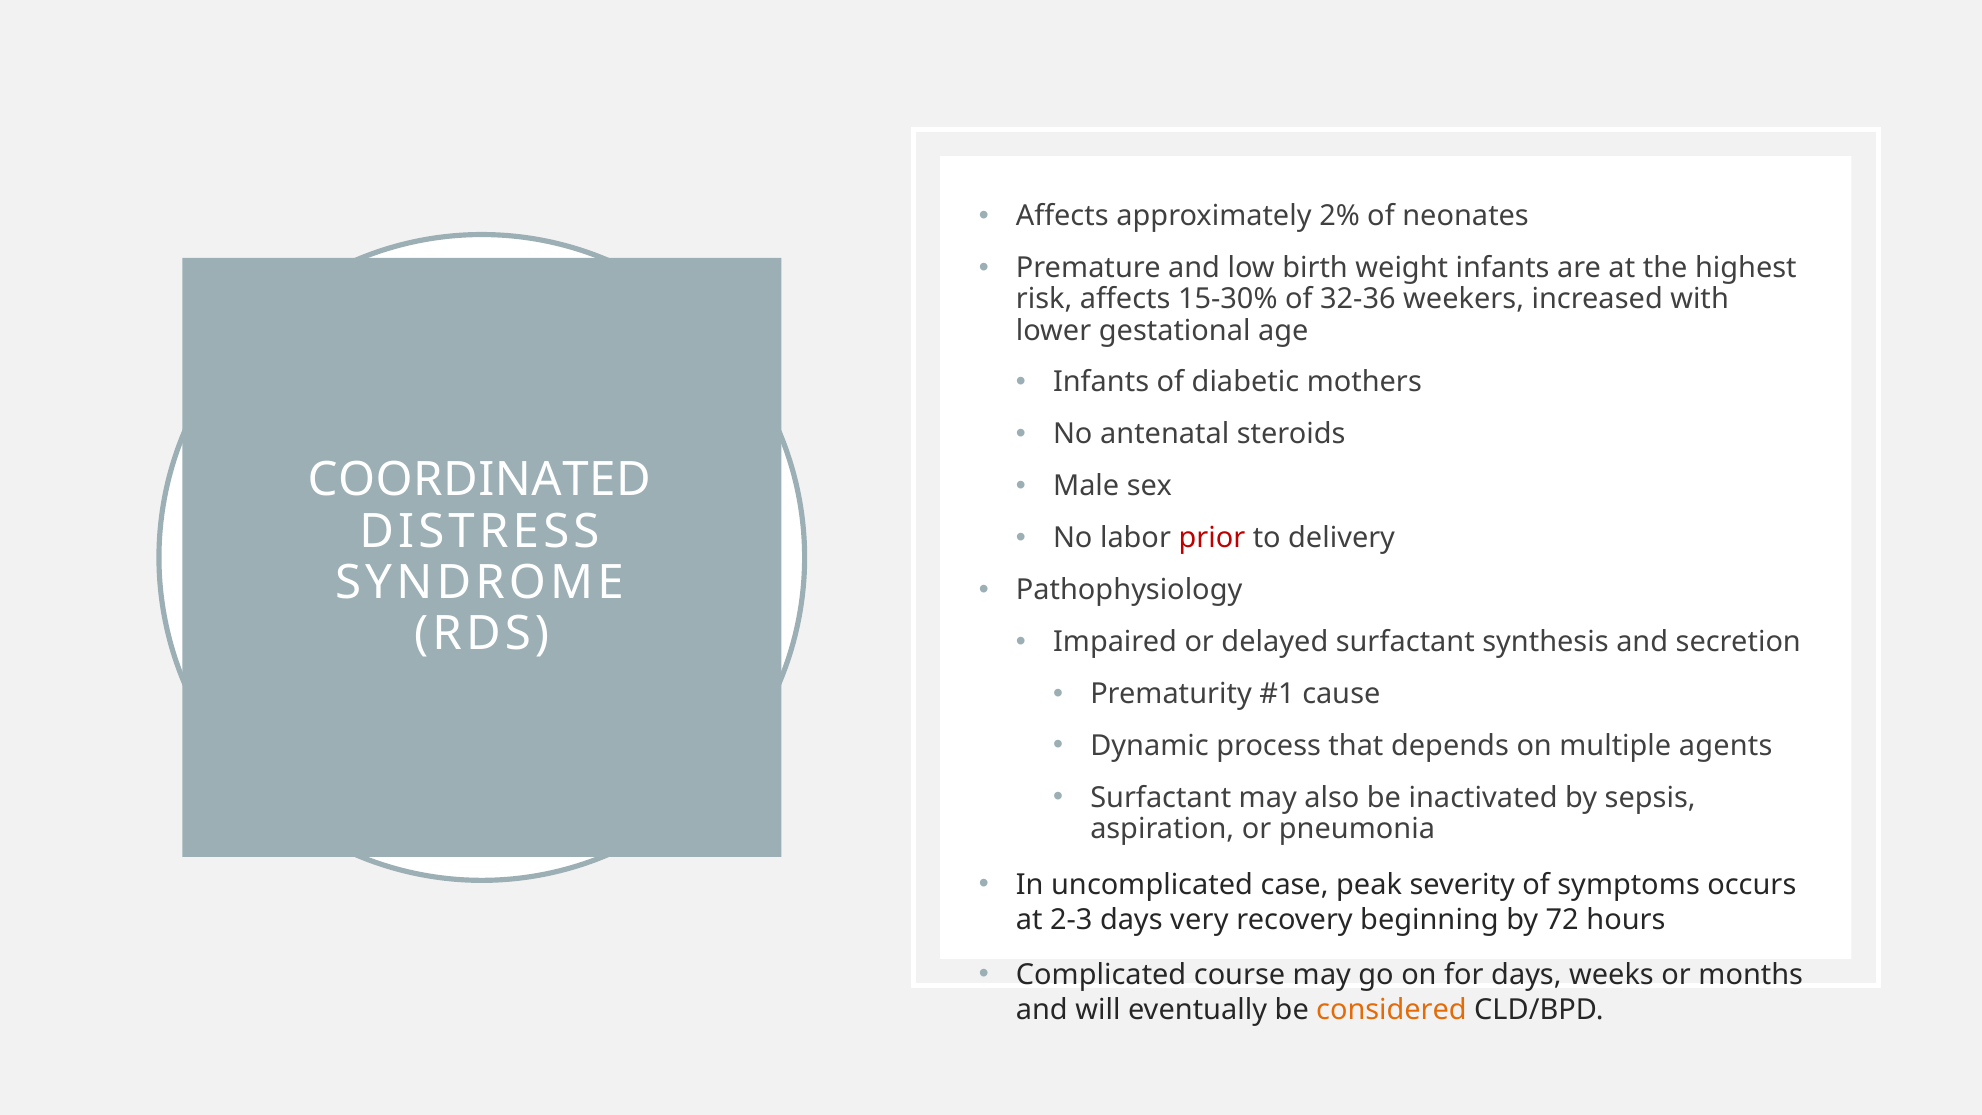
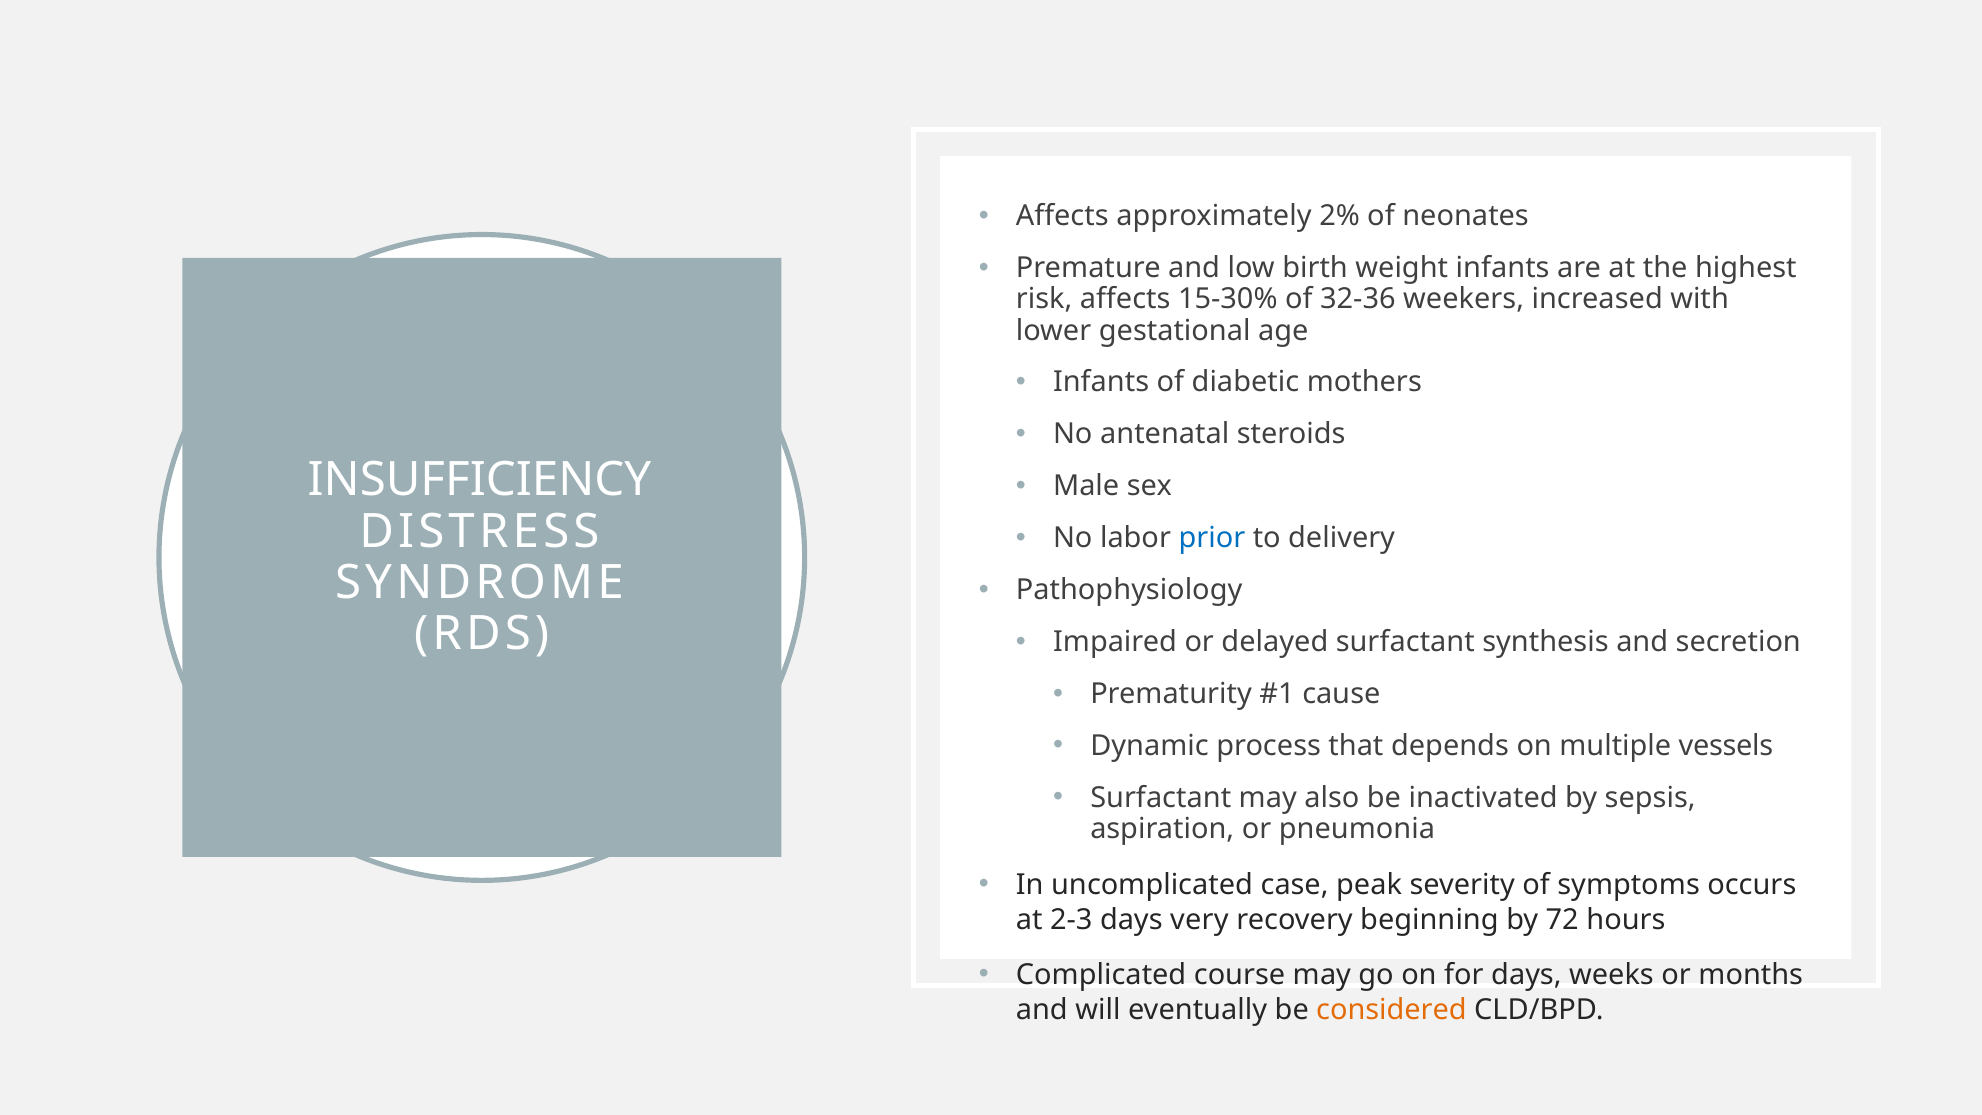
COORDINATED: COORDINATED -> INSUFFICIENCY
prior colour: red -> blue
agents: agents -> vessels
